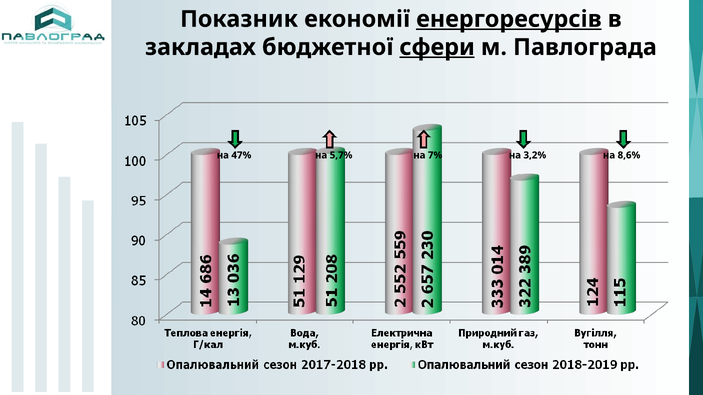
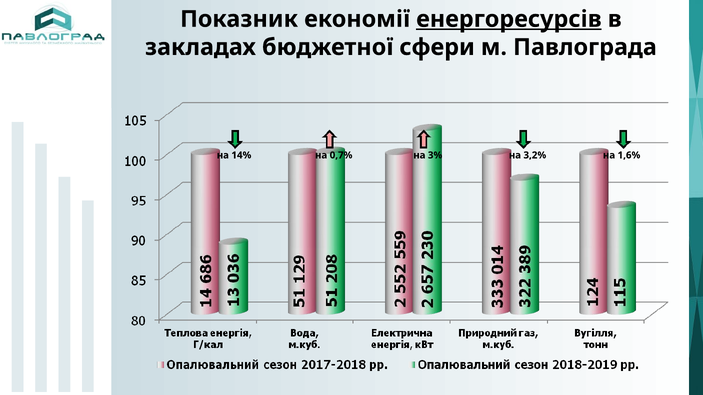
сфери underline: present -> none
47%: 47% -> 14%
5,7%: 5,7% -> 0,7%
7%: 7% -> 3%
8,6%: 8,6% -> 1,6%
